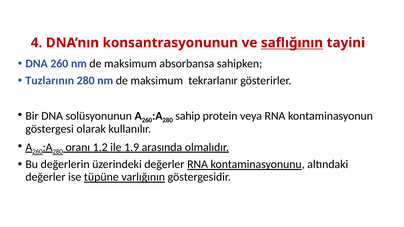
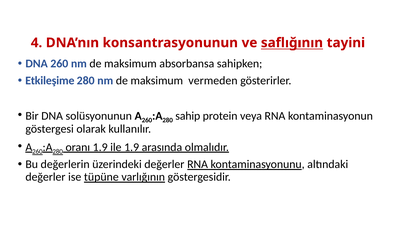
Tuzlarının: Tuzlarının -> Etkileşime
tekrarlanır: tekrarlanır -> vermeden
oranı 1.2: 1.2 -> 1.9
